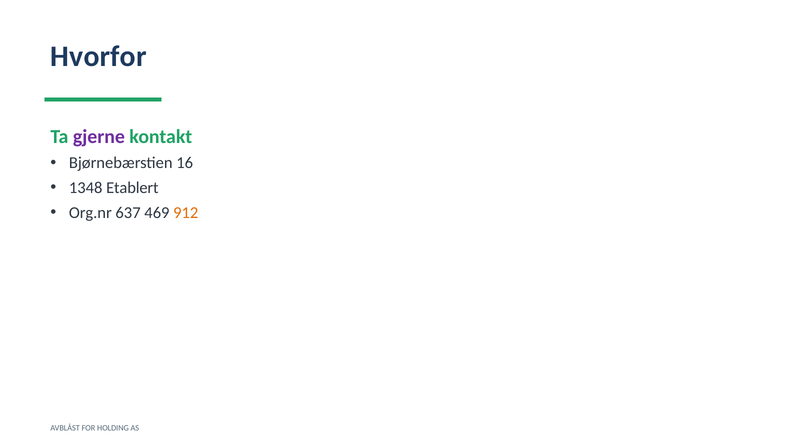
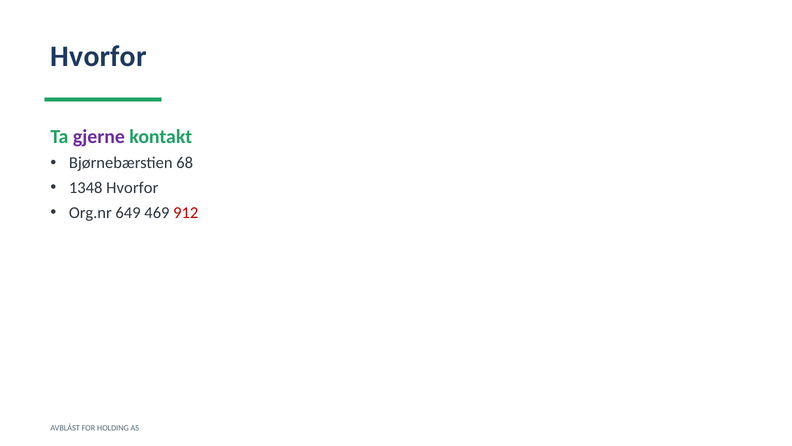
16: 16 -> 68
1348 Etablert: Etablert -> Hvorfor
637: 637 -> 649
912 colour: orange -> red
